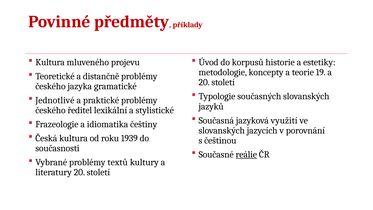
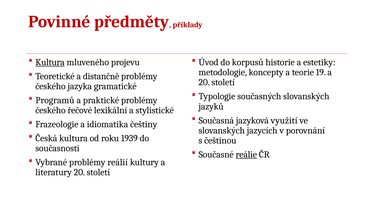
Kultura at (50, 62) underline: none -> present
Jednotlivé: Jednotlivé -> Programů
ředitel: ředitel -> řečové
textů: textů -> reálií
